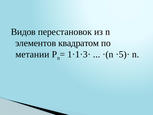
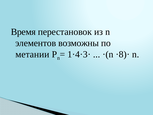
Видов: Видов -> Время
квадратом: квадратом -> возможны
1·1·3·: 1·1·3· -> 1·4·3·
·5)·: ·5)· -> ·8)·
